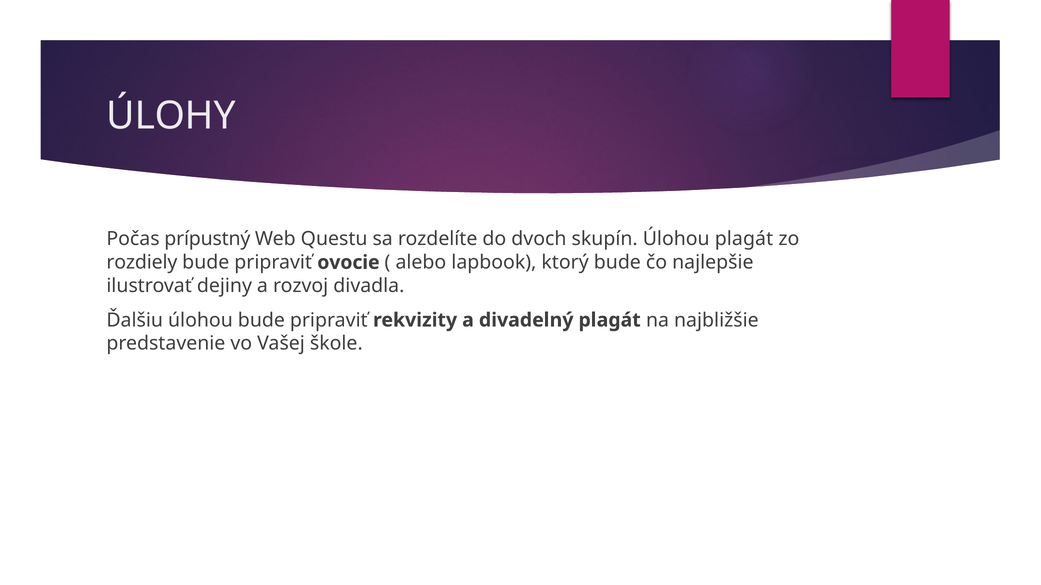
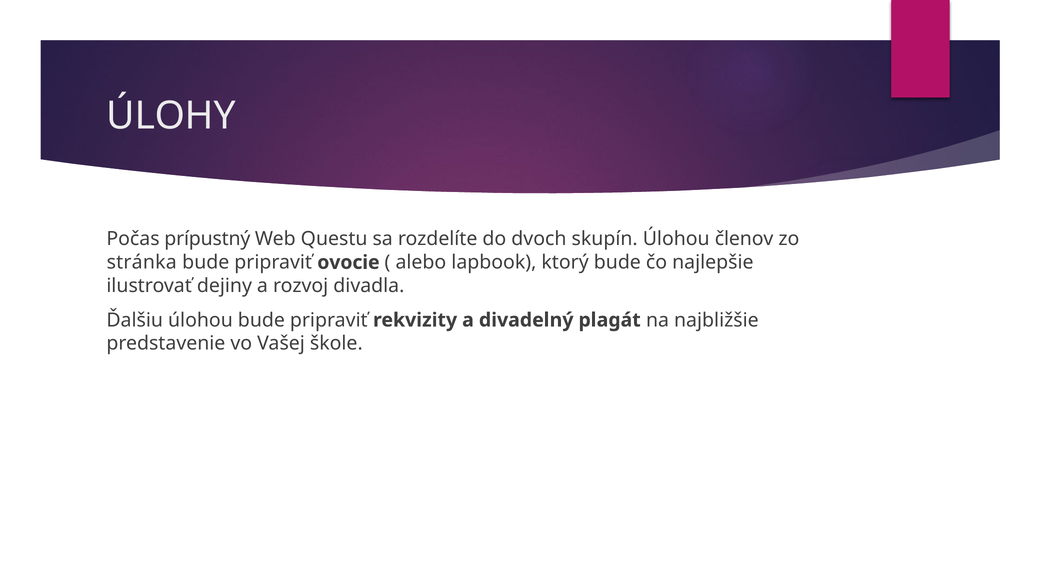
Úlohou plagát: plagát -> členov
rozdiely: rozdiely -> stránka
